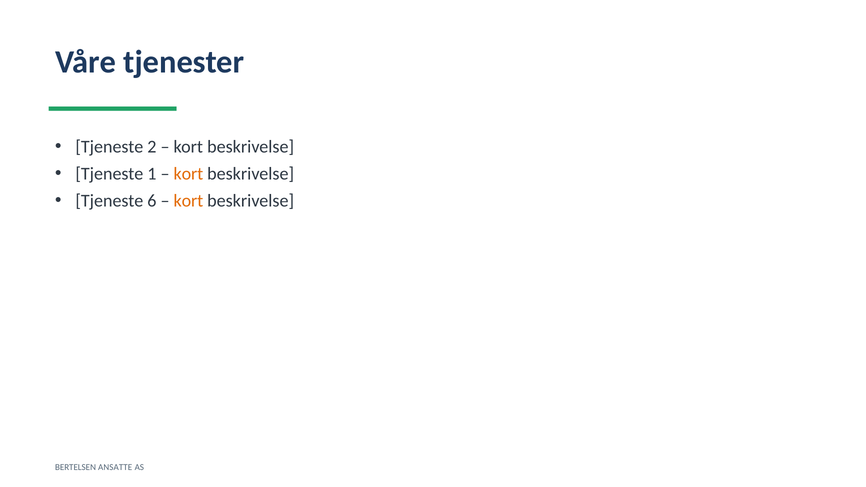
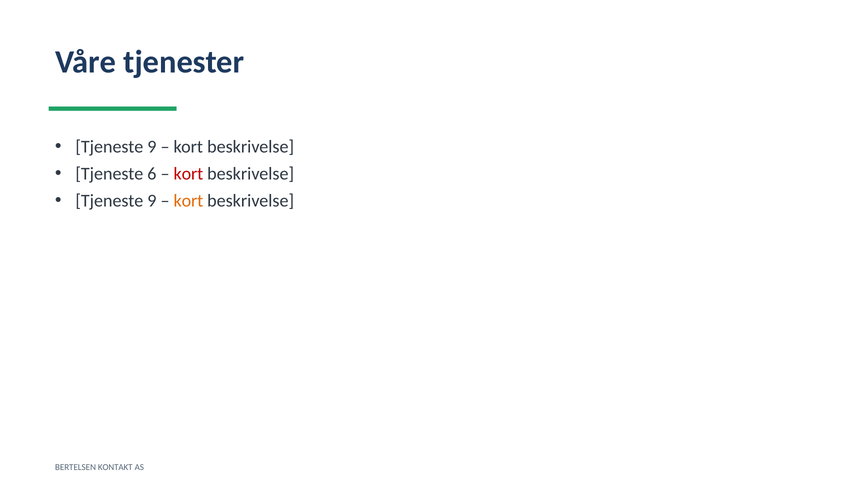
2 at (152, 147): 2 -> 9
1: 1 -> 6
kort at (188, 174) colour: orange -> red
6 at (152, 201): 6 -> 9
ANSATTE: ANSATTE -> KONTAKT
